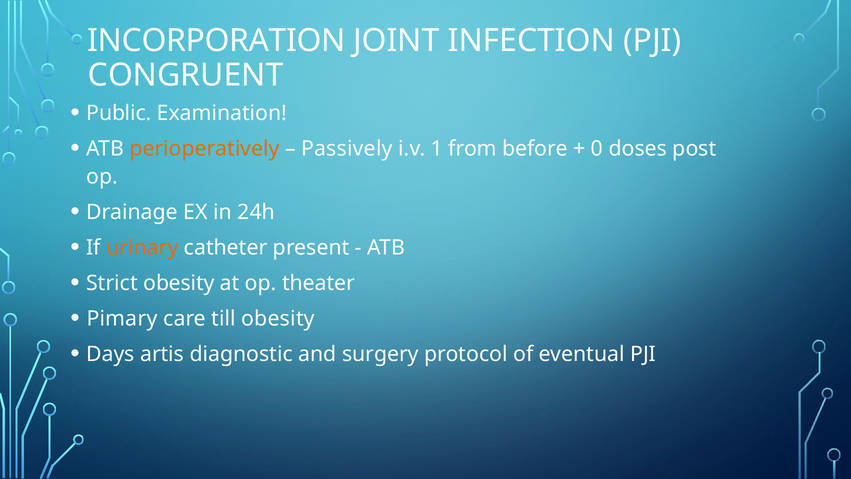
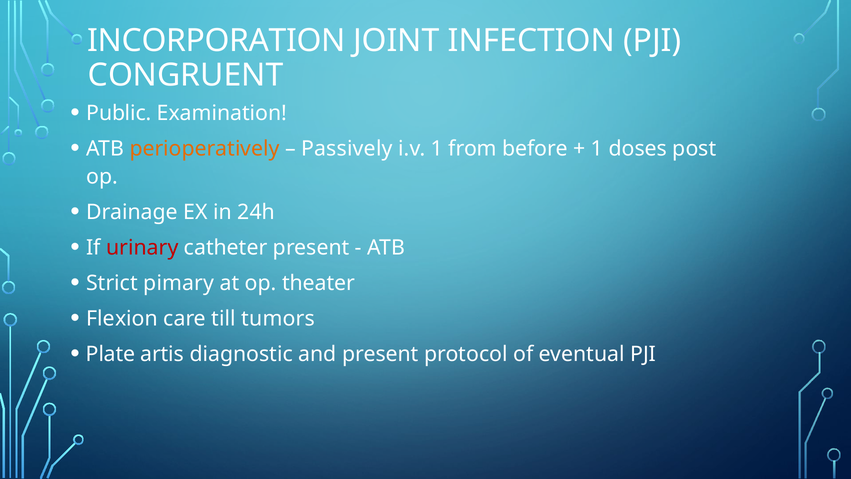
0 at (597, 149): 0 -> 1
urinary colour: orange -> red
Strict obesity: obesity -> pimary
Pimary: Pimary -> Flexion
till obesity: obesity -> tumors
Days: Days -> Plate
and surgery: surgery -> present
